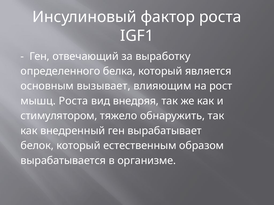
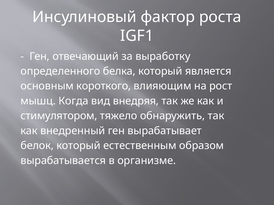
вызывает: вызывает -> короткого
мышц Роста: Роста -> Когда
